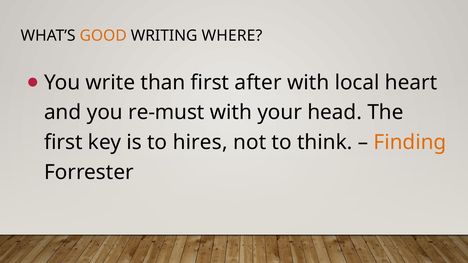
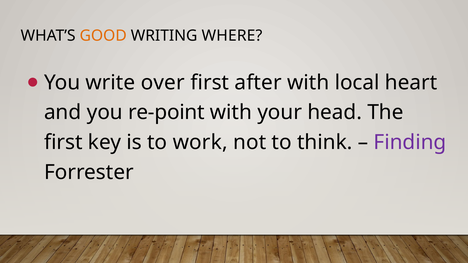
than: than -> over
re-must: re-must -> re-point
hires: hires -> work
Finding colour: orange -> purple
